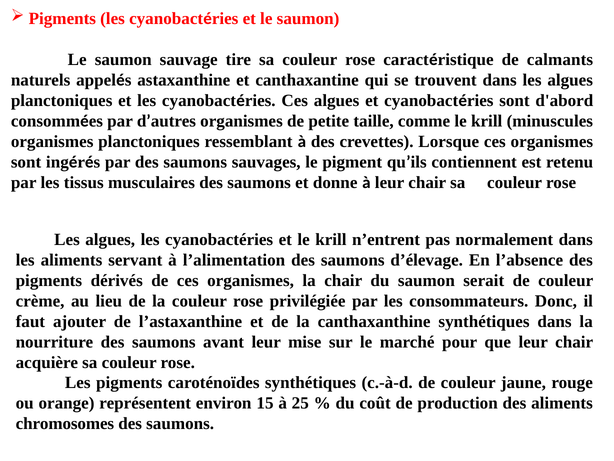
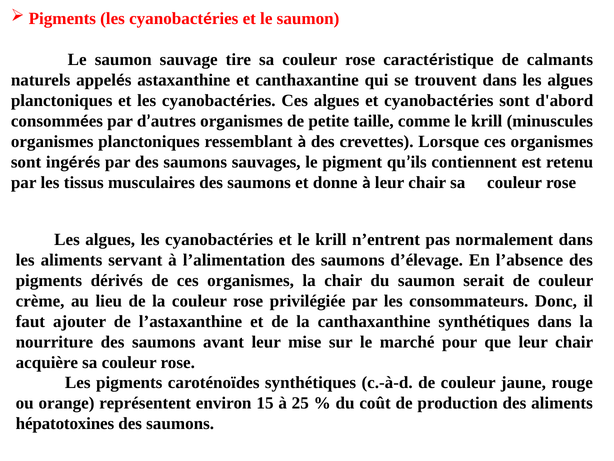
chromosomes: chromosomes -> hépatotoxines
